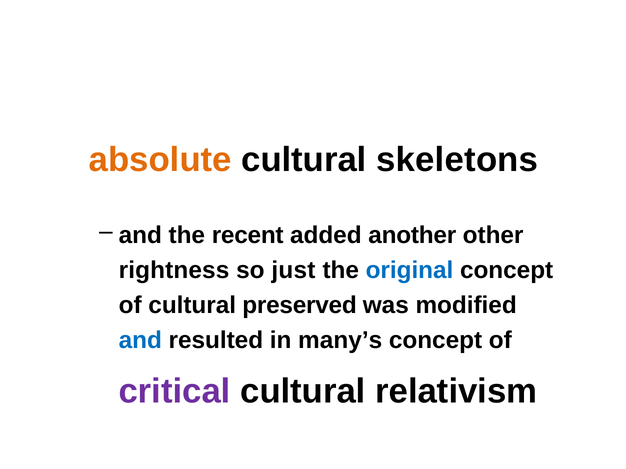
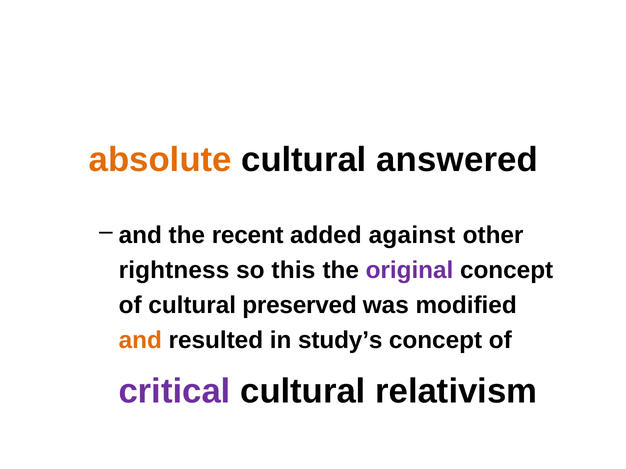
skeletons: skeletons -> answered
another: another -> against
just: just -> this
original colour: blue -> purple
and at (140, 340) colour: blue -> orange
many’s: many’s -> study’s
